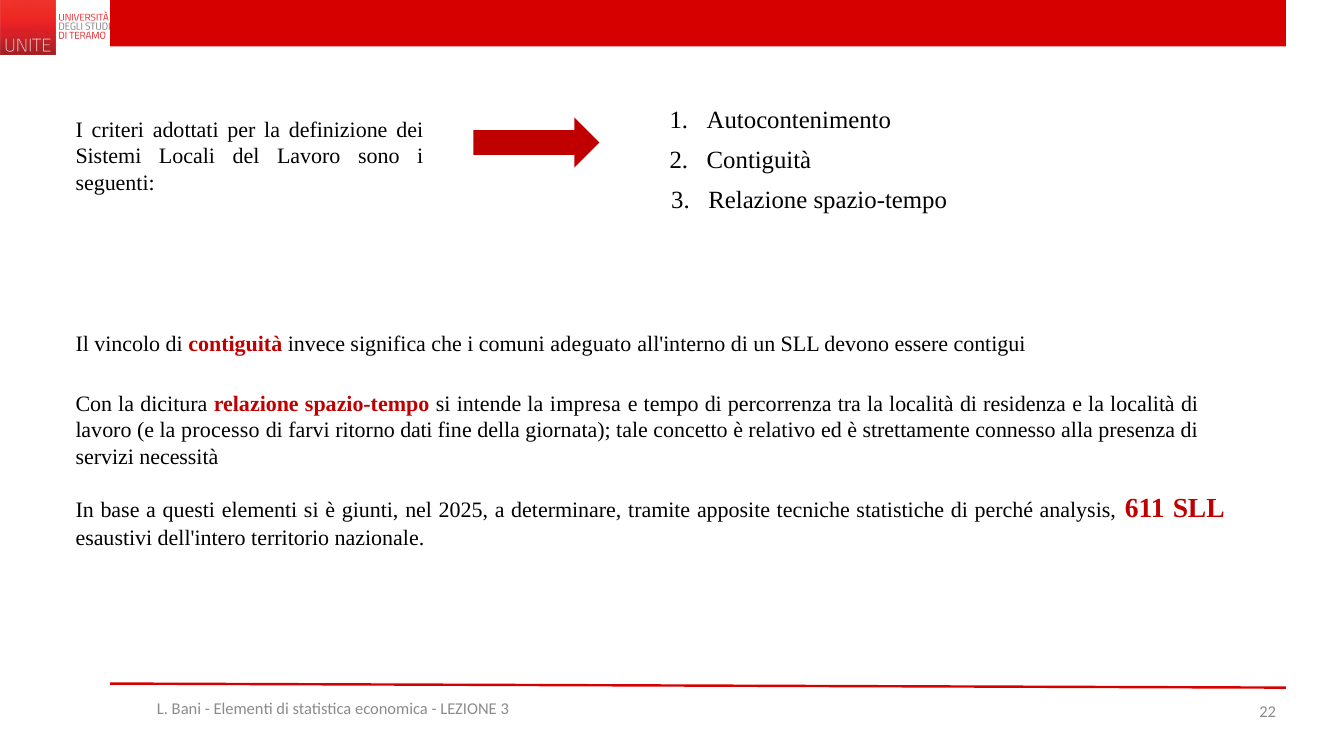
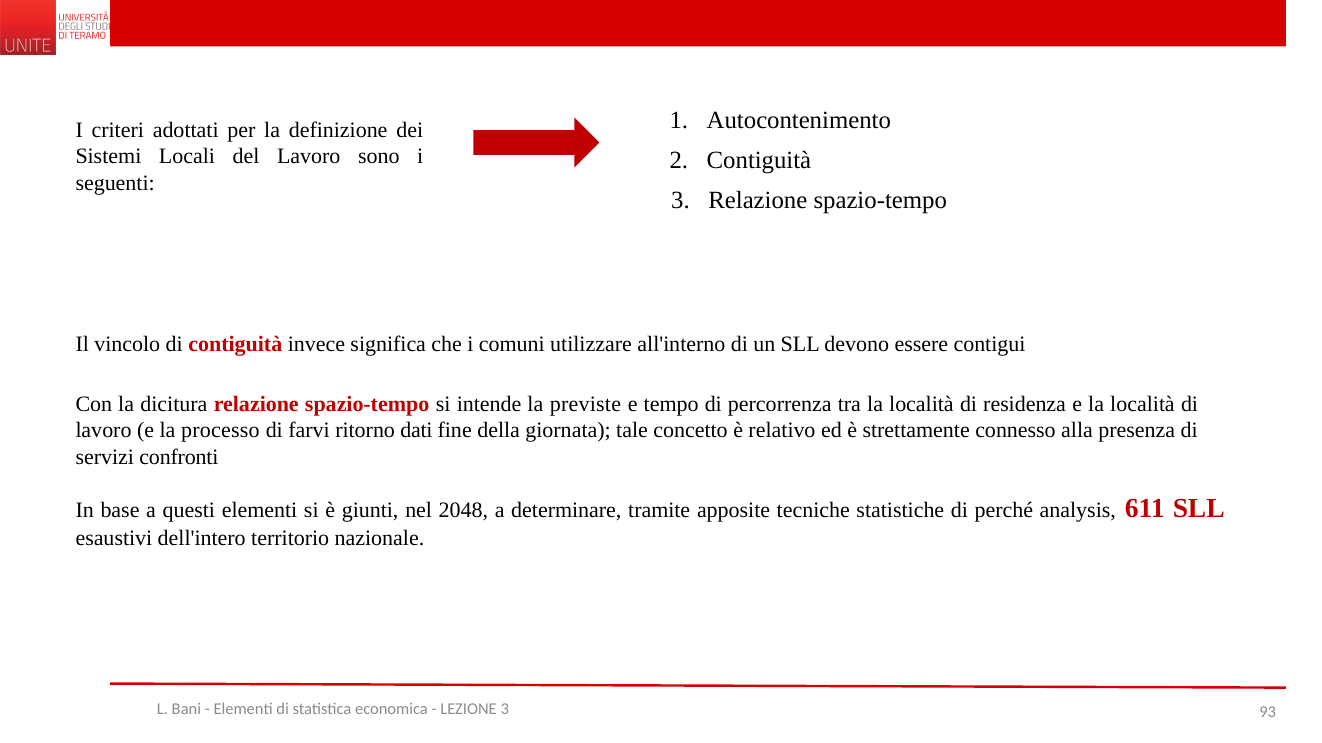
adeguato: adeguato -> utilizzare
impresa: impresa -> previste
necessità: necessità -> confronti
2025: 2025 -> 2048
22: 22 -> 93
